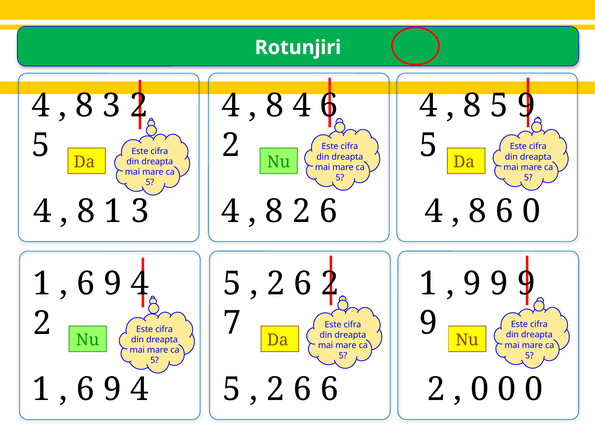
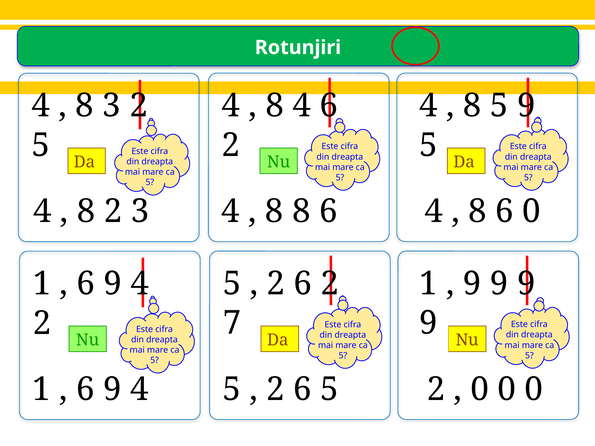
8 2: 2 -> 8
8 1: 1 -> 2
6 6: 6 -> 5
